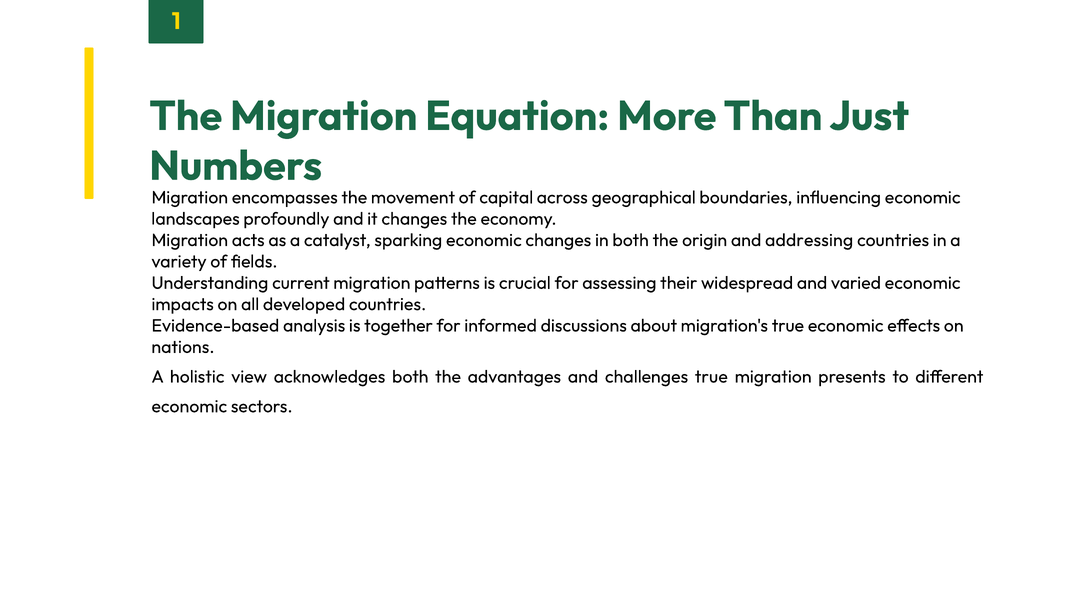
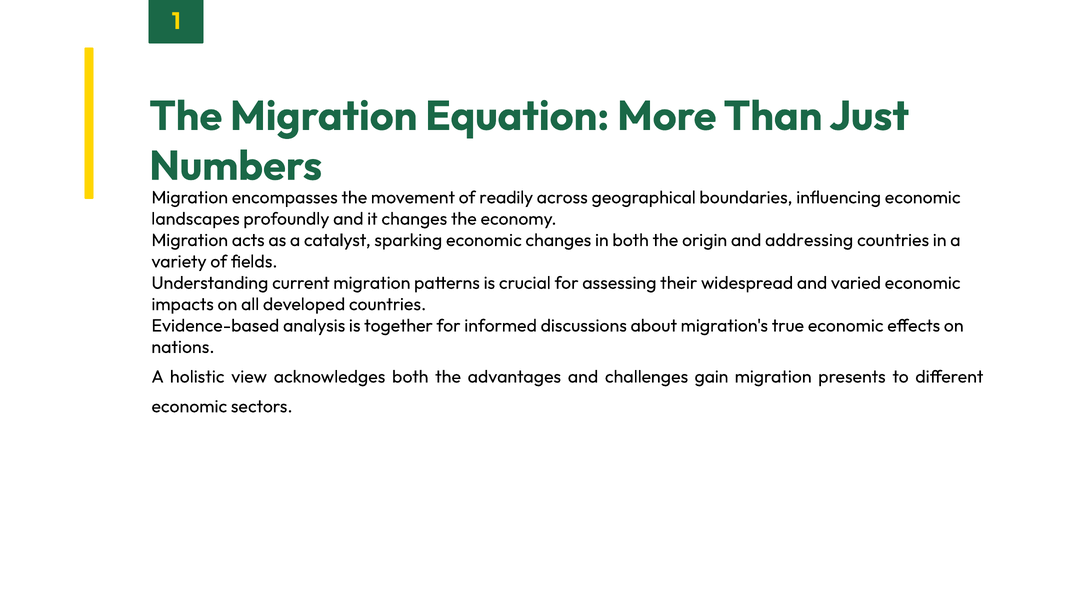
capital: capital -> readily
challenges true: true -> gain
